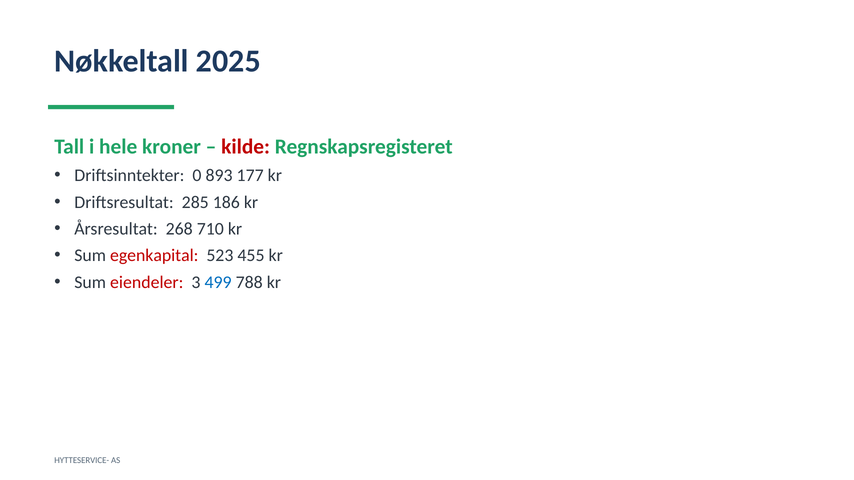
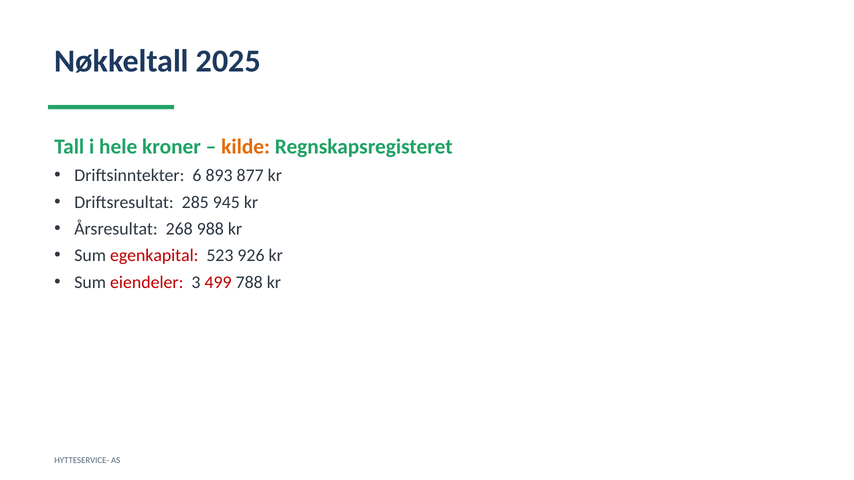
kilde colour: red -> orange
0: 0 -> 6
177: 177 -> 877
186: 186 -> 945
710: 710 -> 988
455: 455 -> 926
499 colour: blue -> red
